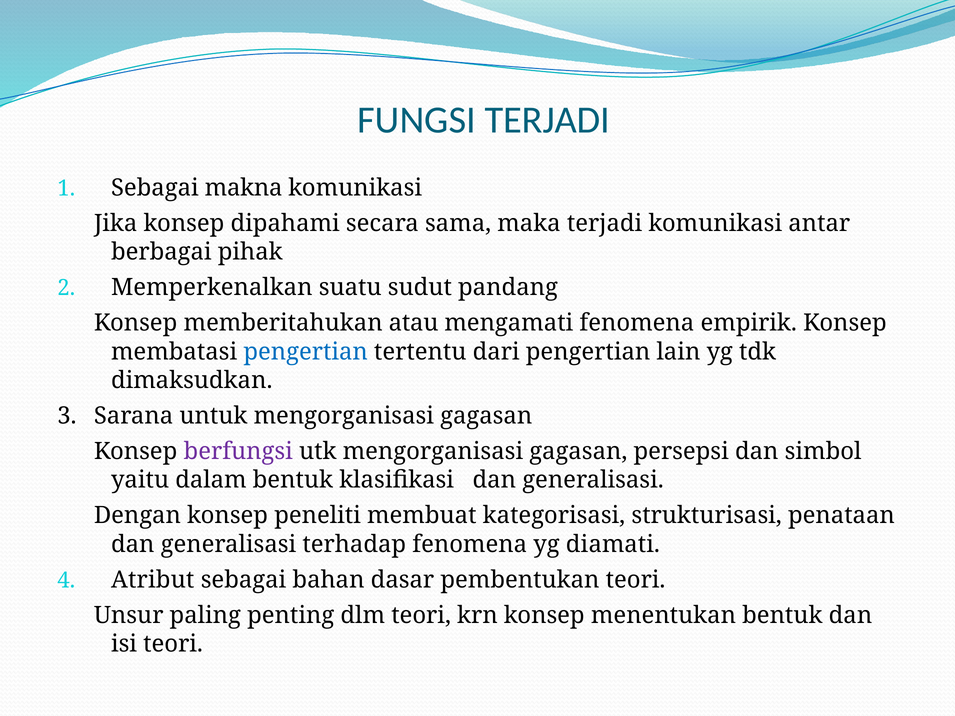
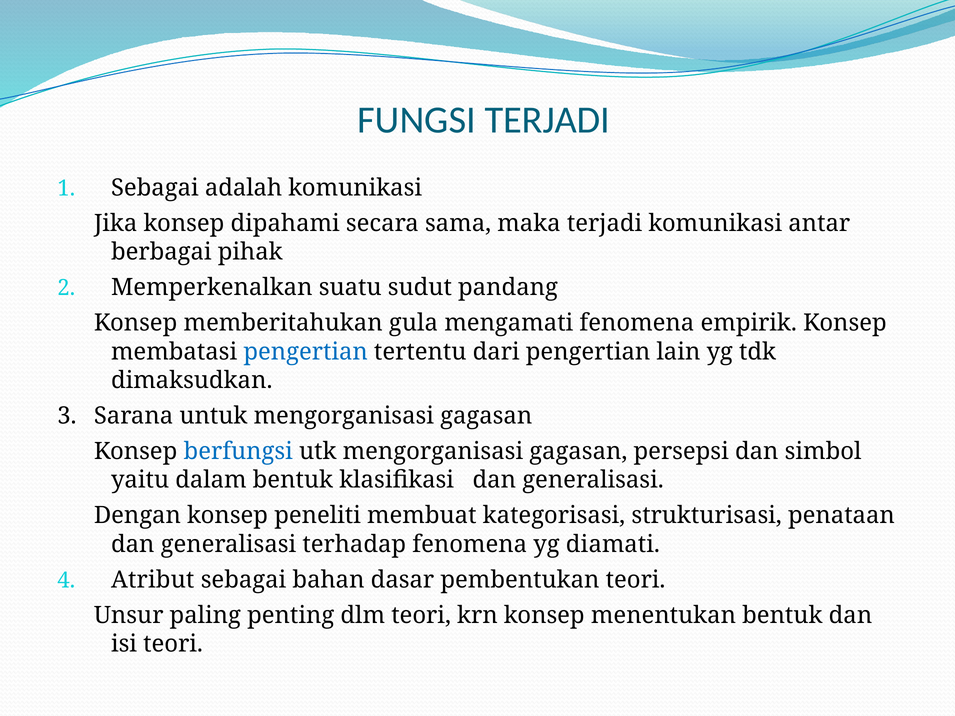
makna: makna -> adalah
atau: atau -> gula
berfungsi colour: purple -> blue
